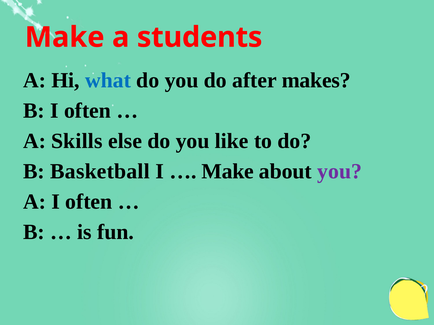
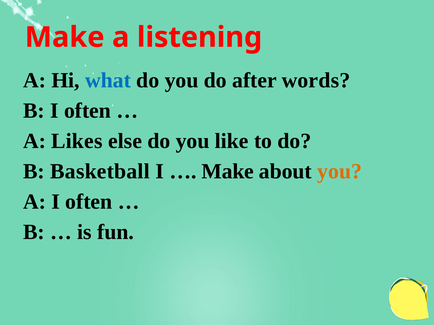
students: students -> listening
makes: makes -> words
Skills: Skills -> Likes
you at (340, 172) colour: purple -> orange
